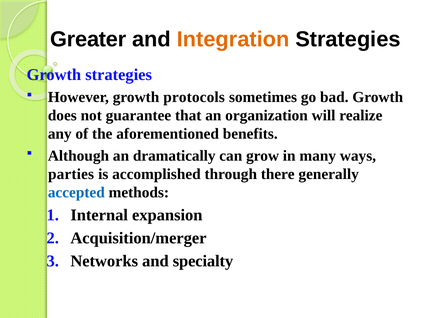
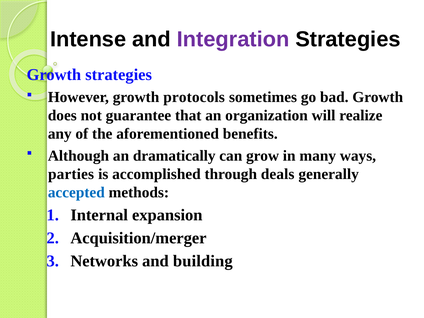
Greater: Greater -> Intense
Integration colour: orange -> purple
there: there -> deals
specialty: specialty -> building
